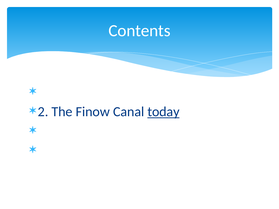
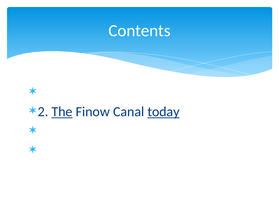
The at (62, 112) underline: none -> present
